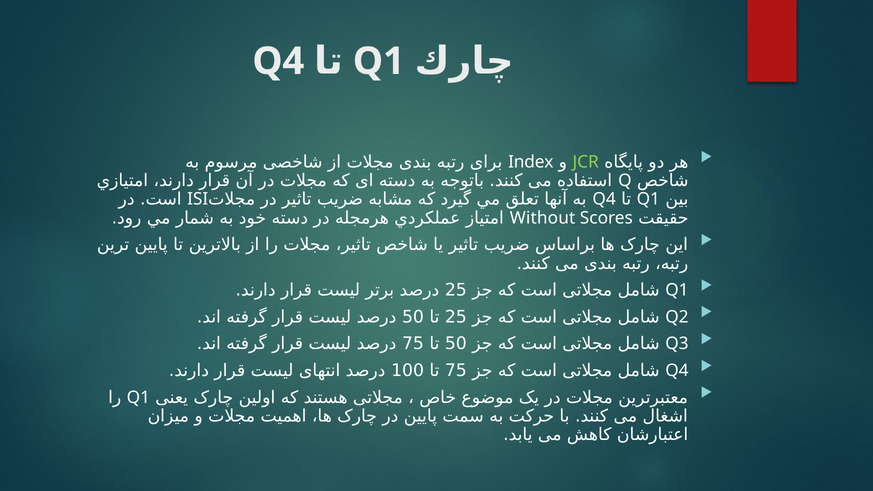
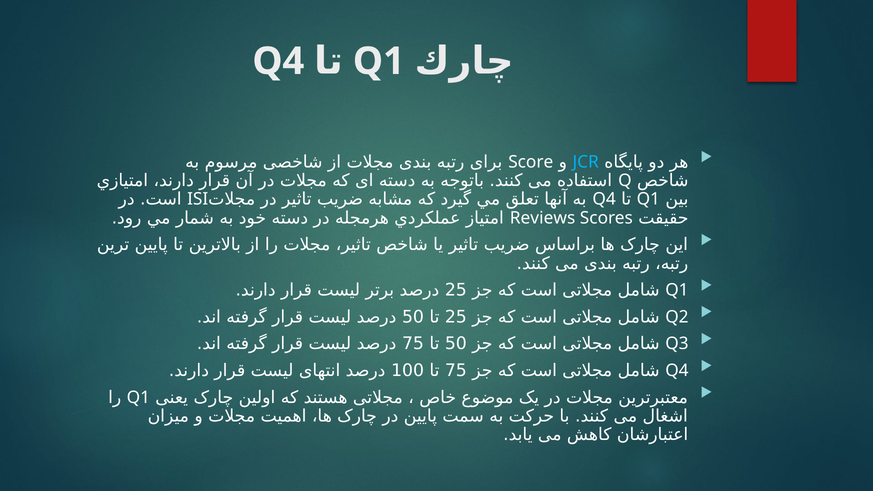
Index: Index -> Score
JCR colour: light green -> light blue
Without: Without -> Reviews
